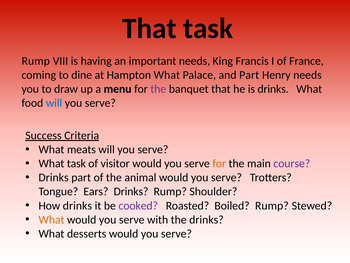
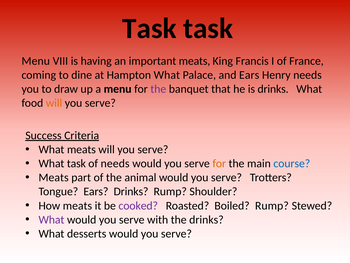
That at (149, 29): That -> Task
Rump at (36, 61): Rump -> Menu
important needs: needs -> meats
and Part: Part -> Ears
will at (54, 103) colour: blue -> orange
of visitor: visitor -> needs
course colour: purple -> blue
Drinks at (54, 177): Drinks -> Meats
How drinks: drinks -> meats
What at (51, 219) colour: orange -> purple
